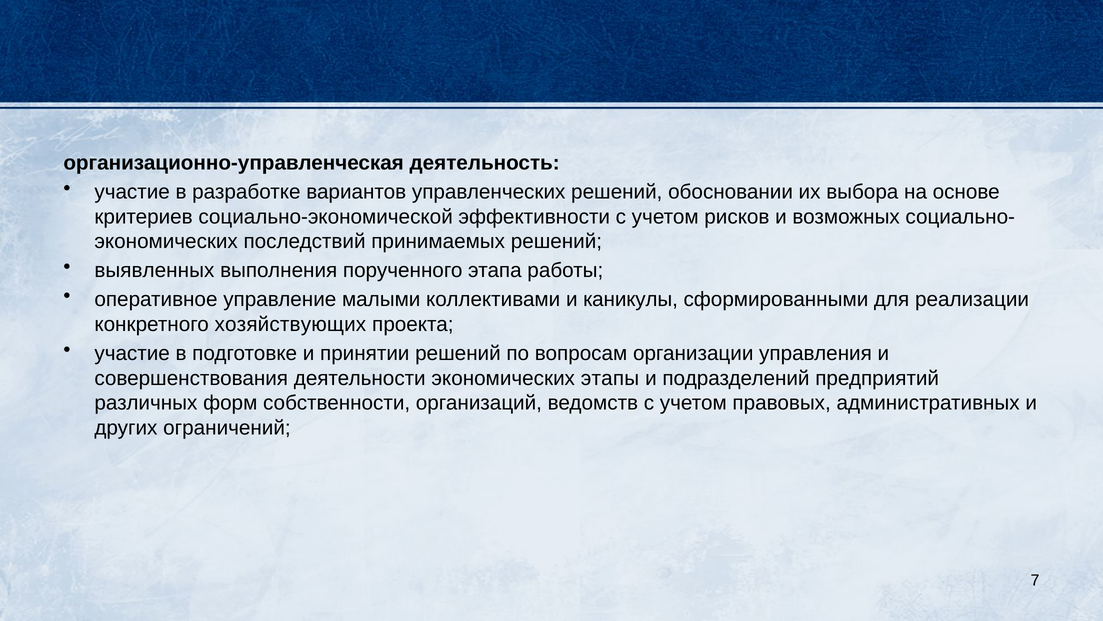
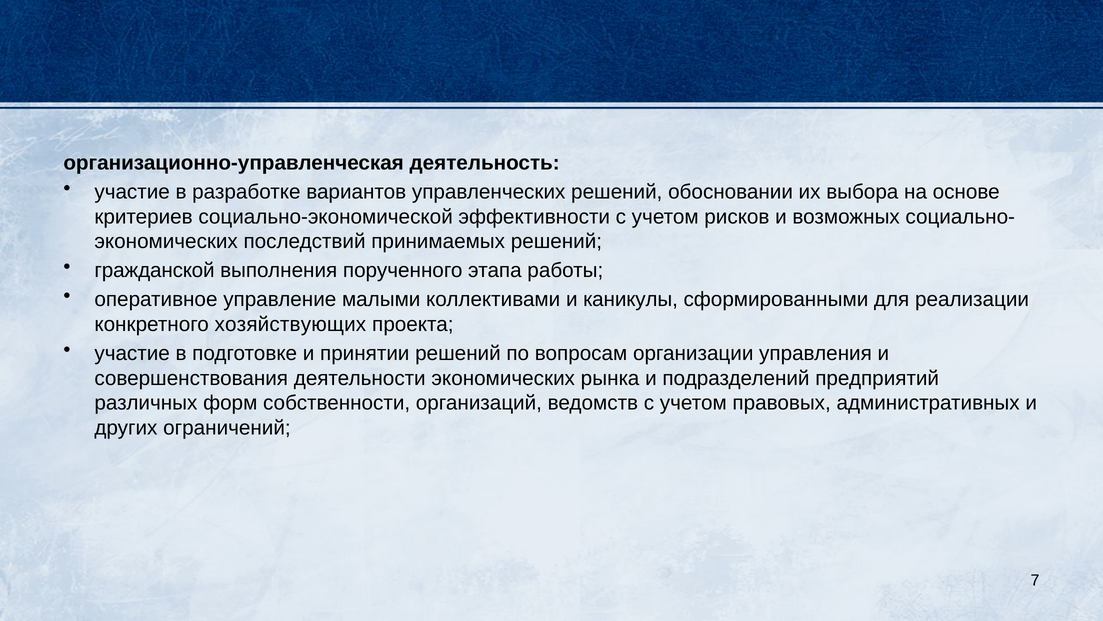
выявленных: выявленных -> гражданской
этапы: этапы -> рынка
